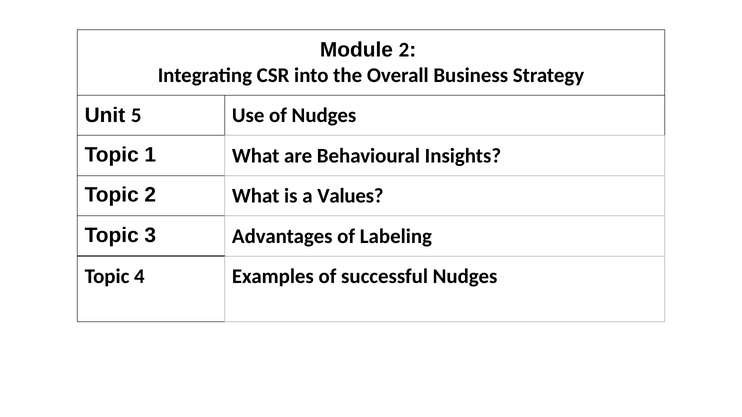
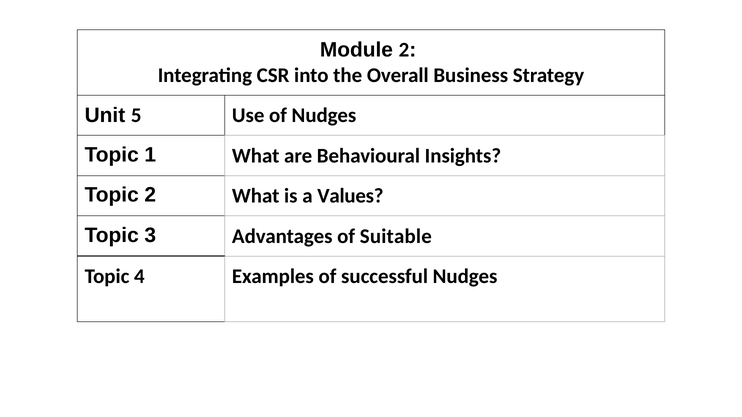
Labeling: Labeling -> Suitable
